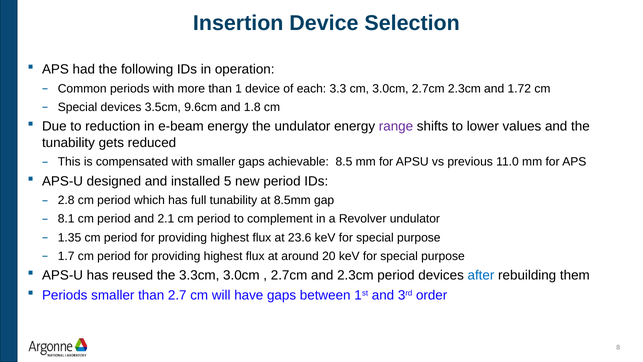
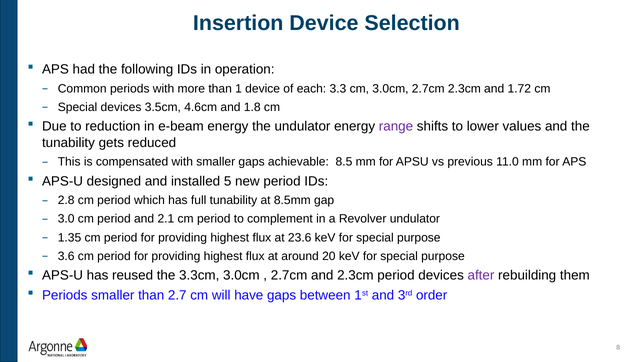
9.6cm: 9.6cm -> 4.6cm
8.1: 8.1 -> 3.0
1.7: 1.7 -> 3.6
after colour: blue -> purple
